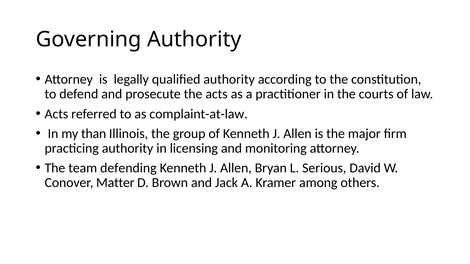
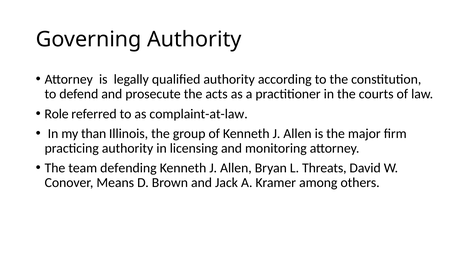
Acts at (56, 114): Acts -> Role
Serious: Serious -> Threats
Matter: Matter -> Means
